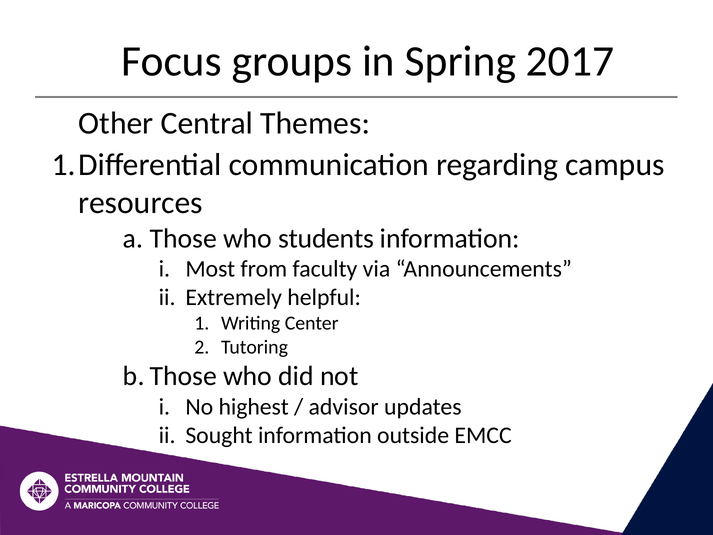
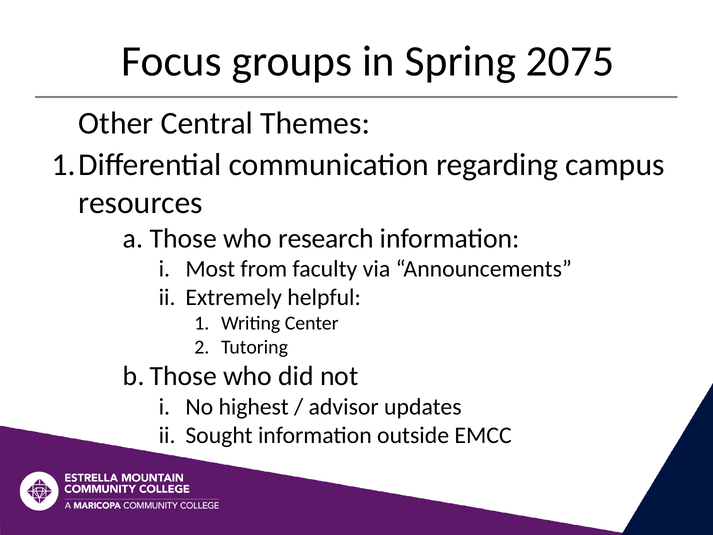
2017: 2017 -> 2075
students: students -> research
